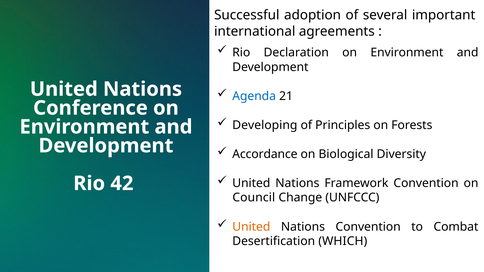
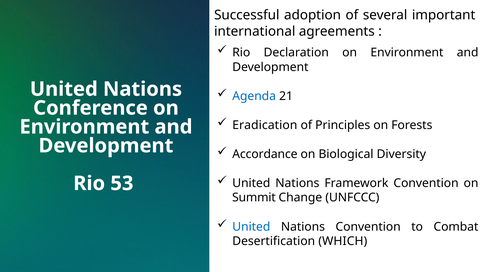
Developing: Developing -> Eradication
42: 42 -> 53
Council: Council -> Summit
United at (251, 227) colour: orange -> blue
